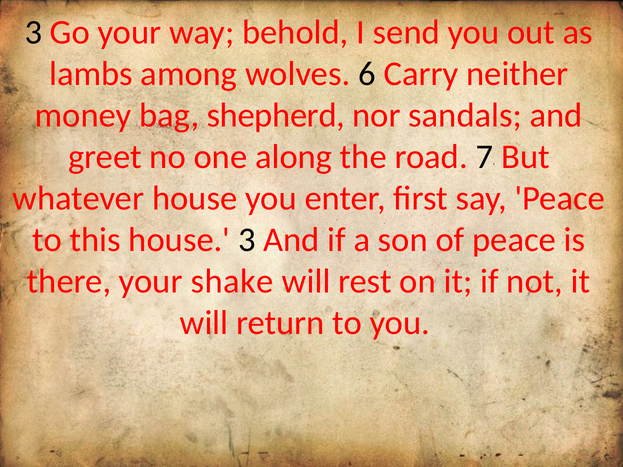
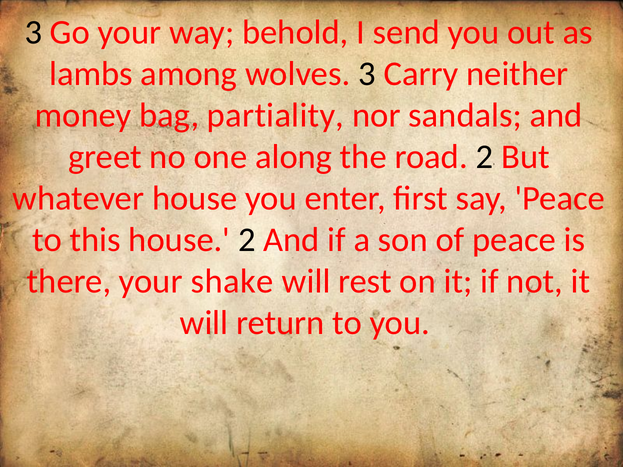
wolves 6: 6 -> 3
shepherd: shepherd -> partiality
road 7: 7 -> 2
house 3: 3 -> 2
